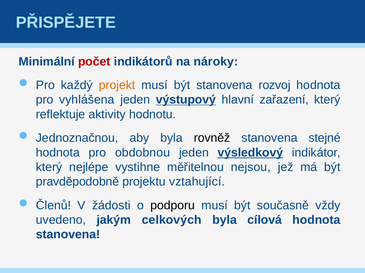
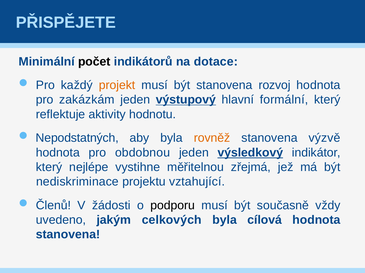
počet colour: red -> black
nároky: nároky -> dotace
vyhlášena: vyhlášena -> zakázkám
zařazení: zařazení -> formální
Jednoznačnou: Jednoznačnou -> Nepodstatných
rovněž colour: black -> orange
stejné: stejné -> výzvě
nejsou: nejsou -> zřejmá
pravděpodobně: pravděpodobně -> nediskriminace
